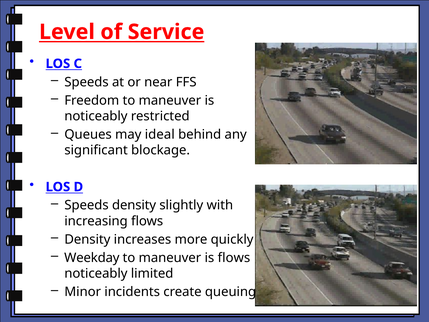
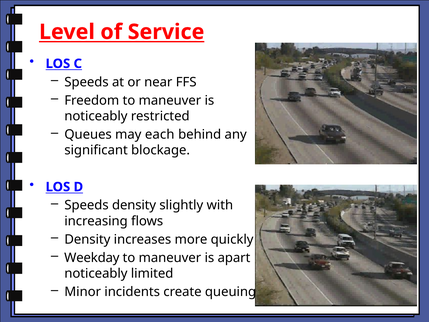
ideal: ideal -> each
is flows: flows -> apart
